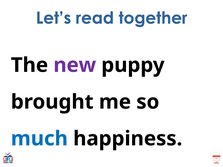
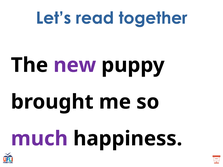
much colour: blue -> purple
